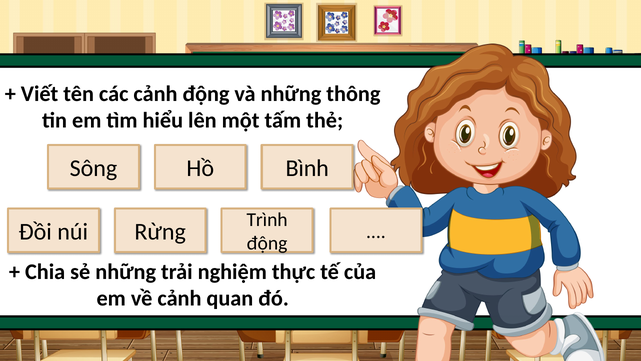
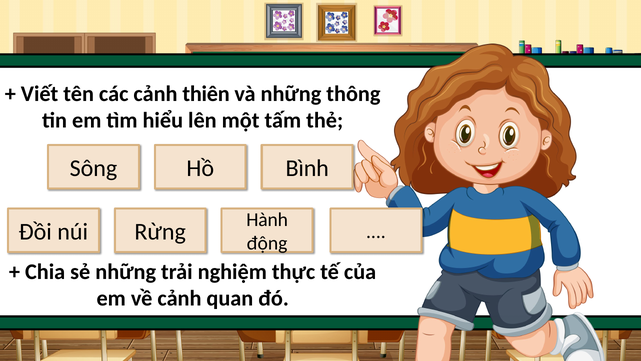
cảnh động: động -> thiên
Trình: Trình -> Hành
